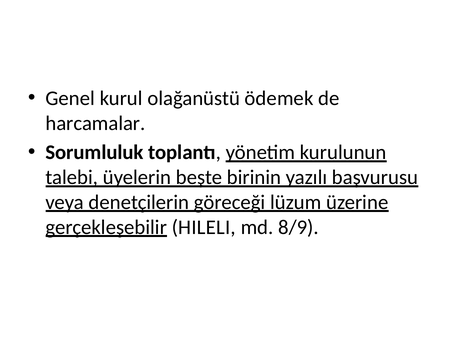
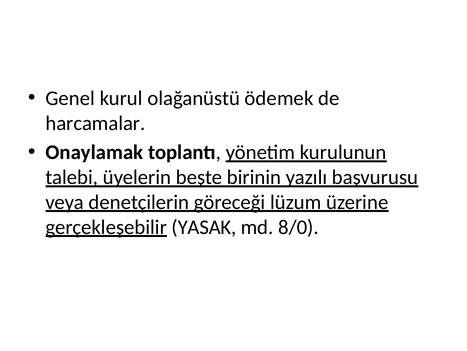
Sorumluluk: Sorumluluk -> Onaylamak
HILELI: HILELI -> YASAK
8/9: 8/9 -> 8/0
